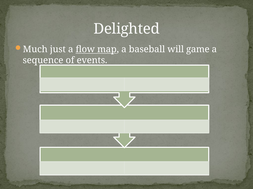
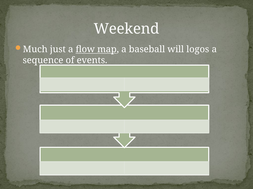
Delighted: Delighted -> Weekend
game: game -> logos
